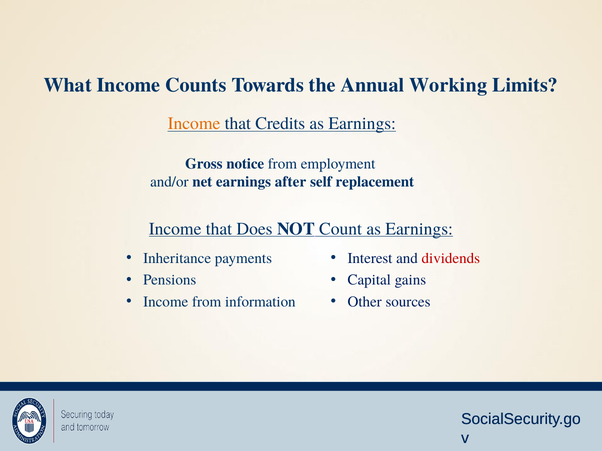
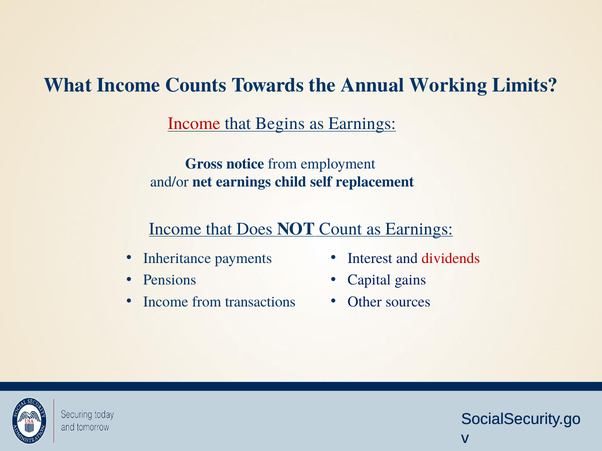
Income at (194, 124) colour: orange -> red
Credits: Credits -> Begins
after: after -> child
information: information -> transactions
